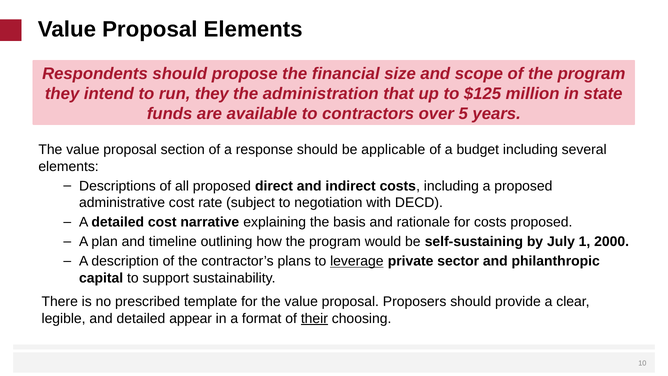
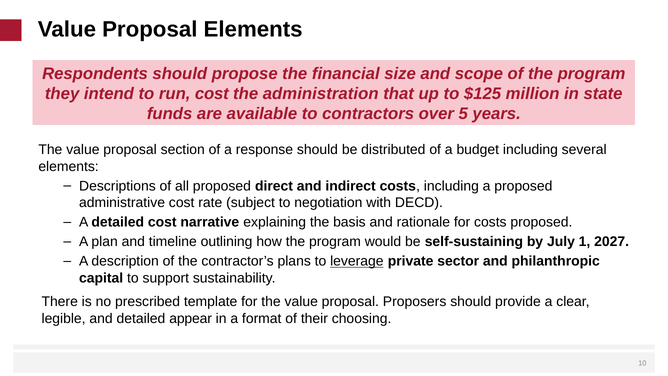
run they: they -> cost
applicable: applicable -> distributed
2000: 2000 -> 2027
their underline: present -> none
